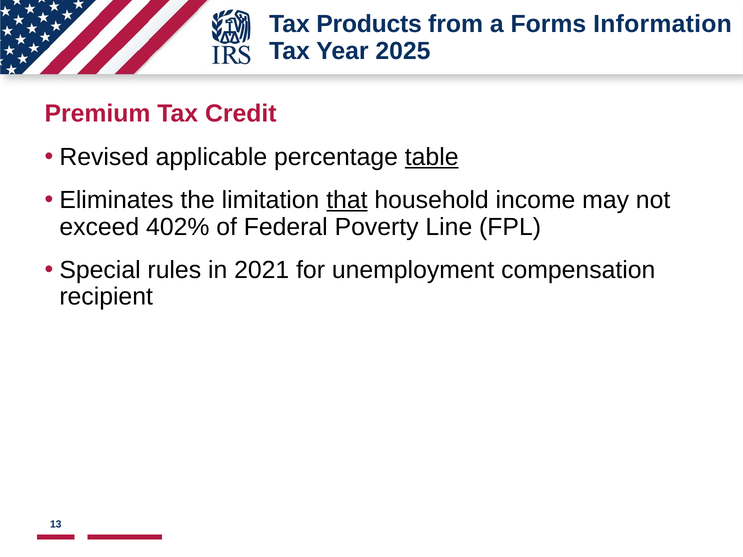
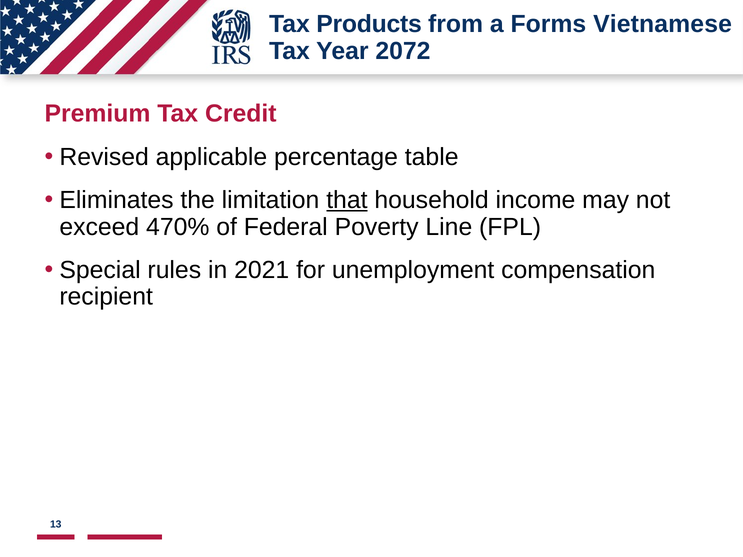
Information: Information -> Vietnamese
2025: 2025 -> 2072
table underline: present -> none
402%: 402% -> 470%
